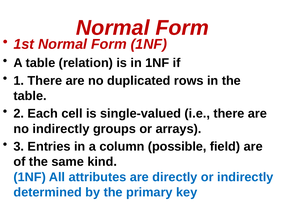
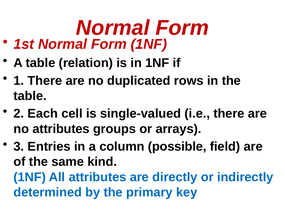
no indirectly: indirectly -> attributes
